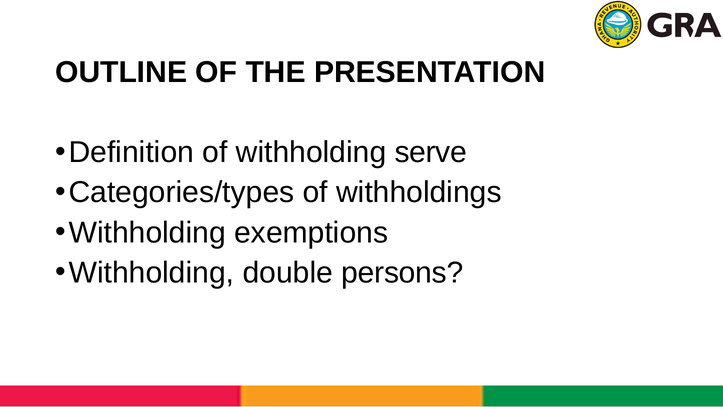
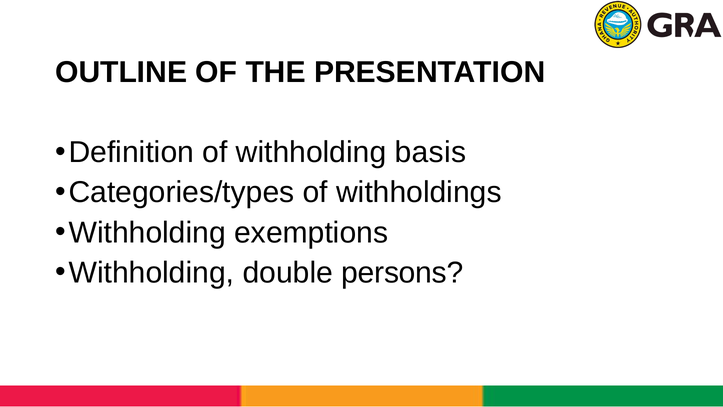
serve: serve -> basis
